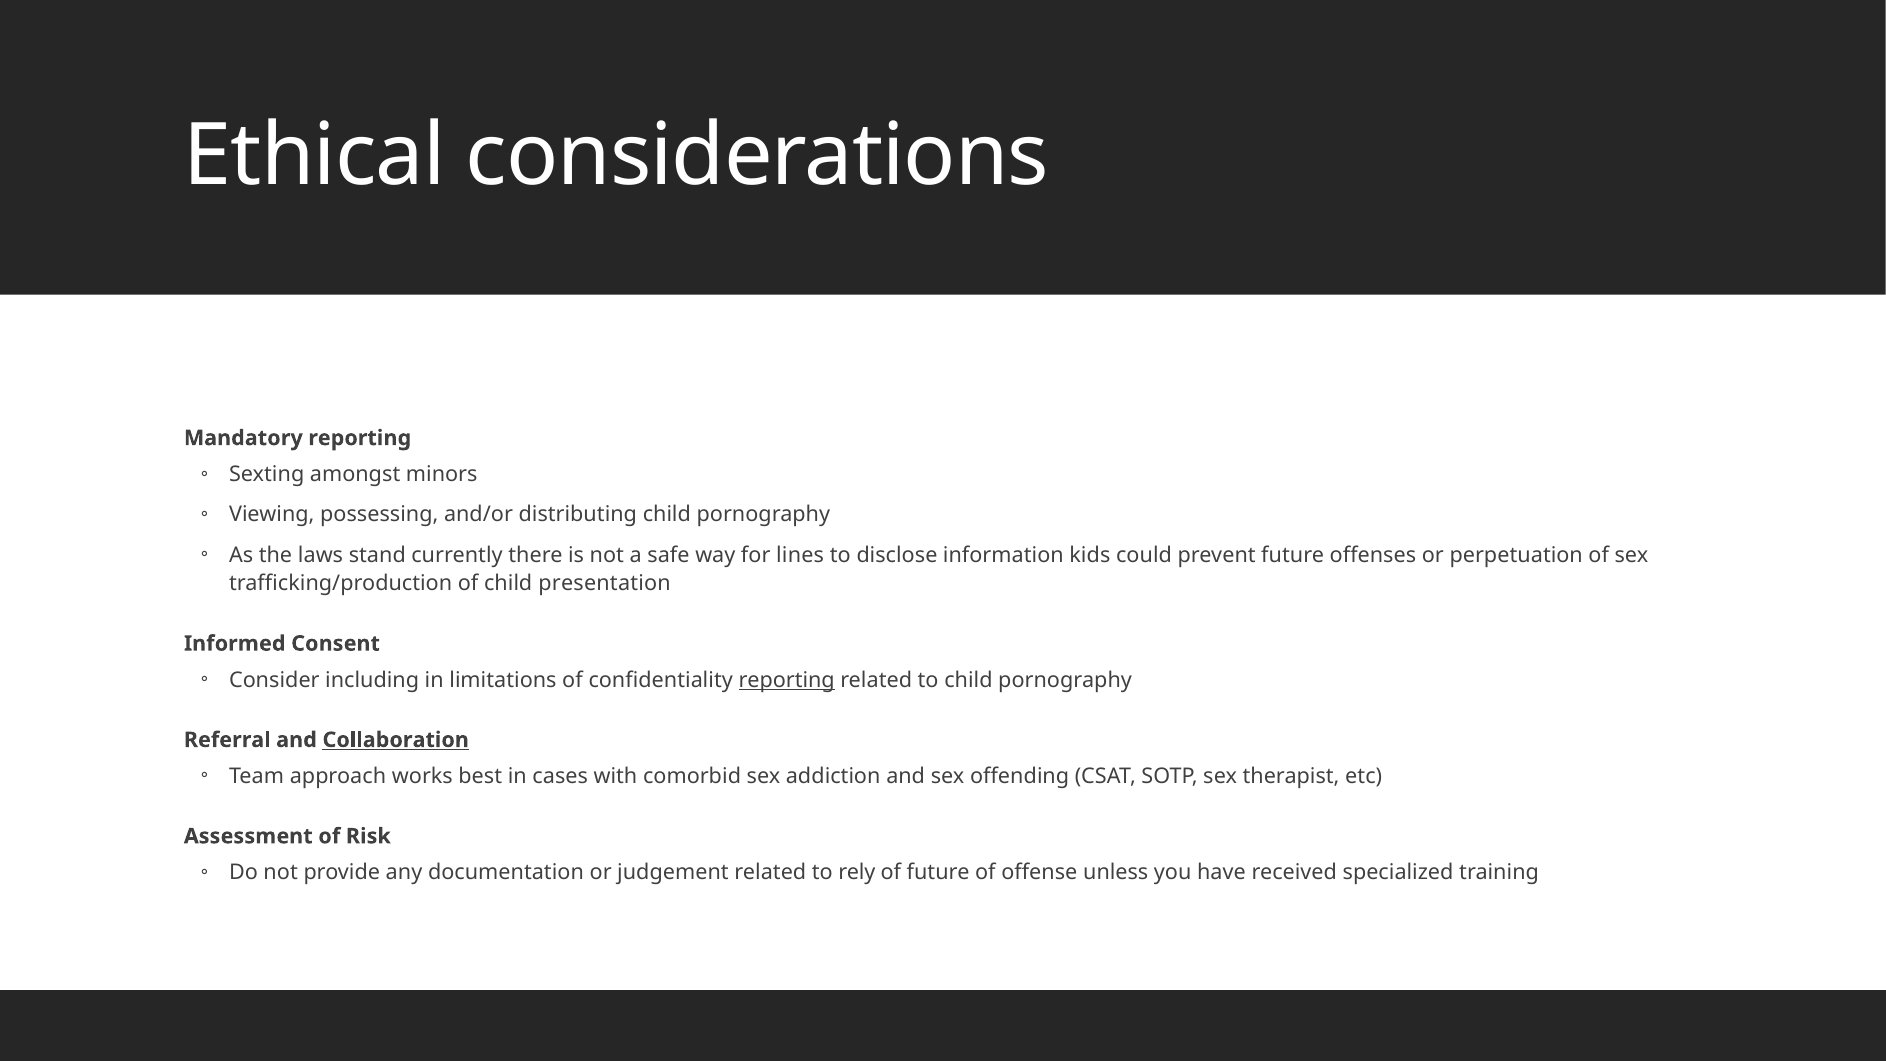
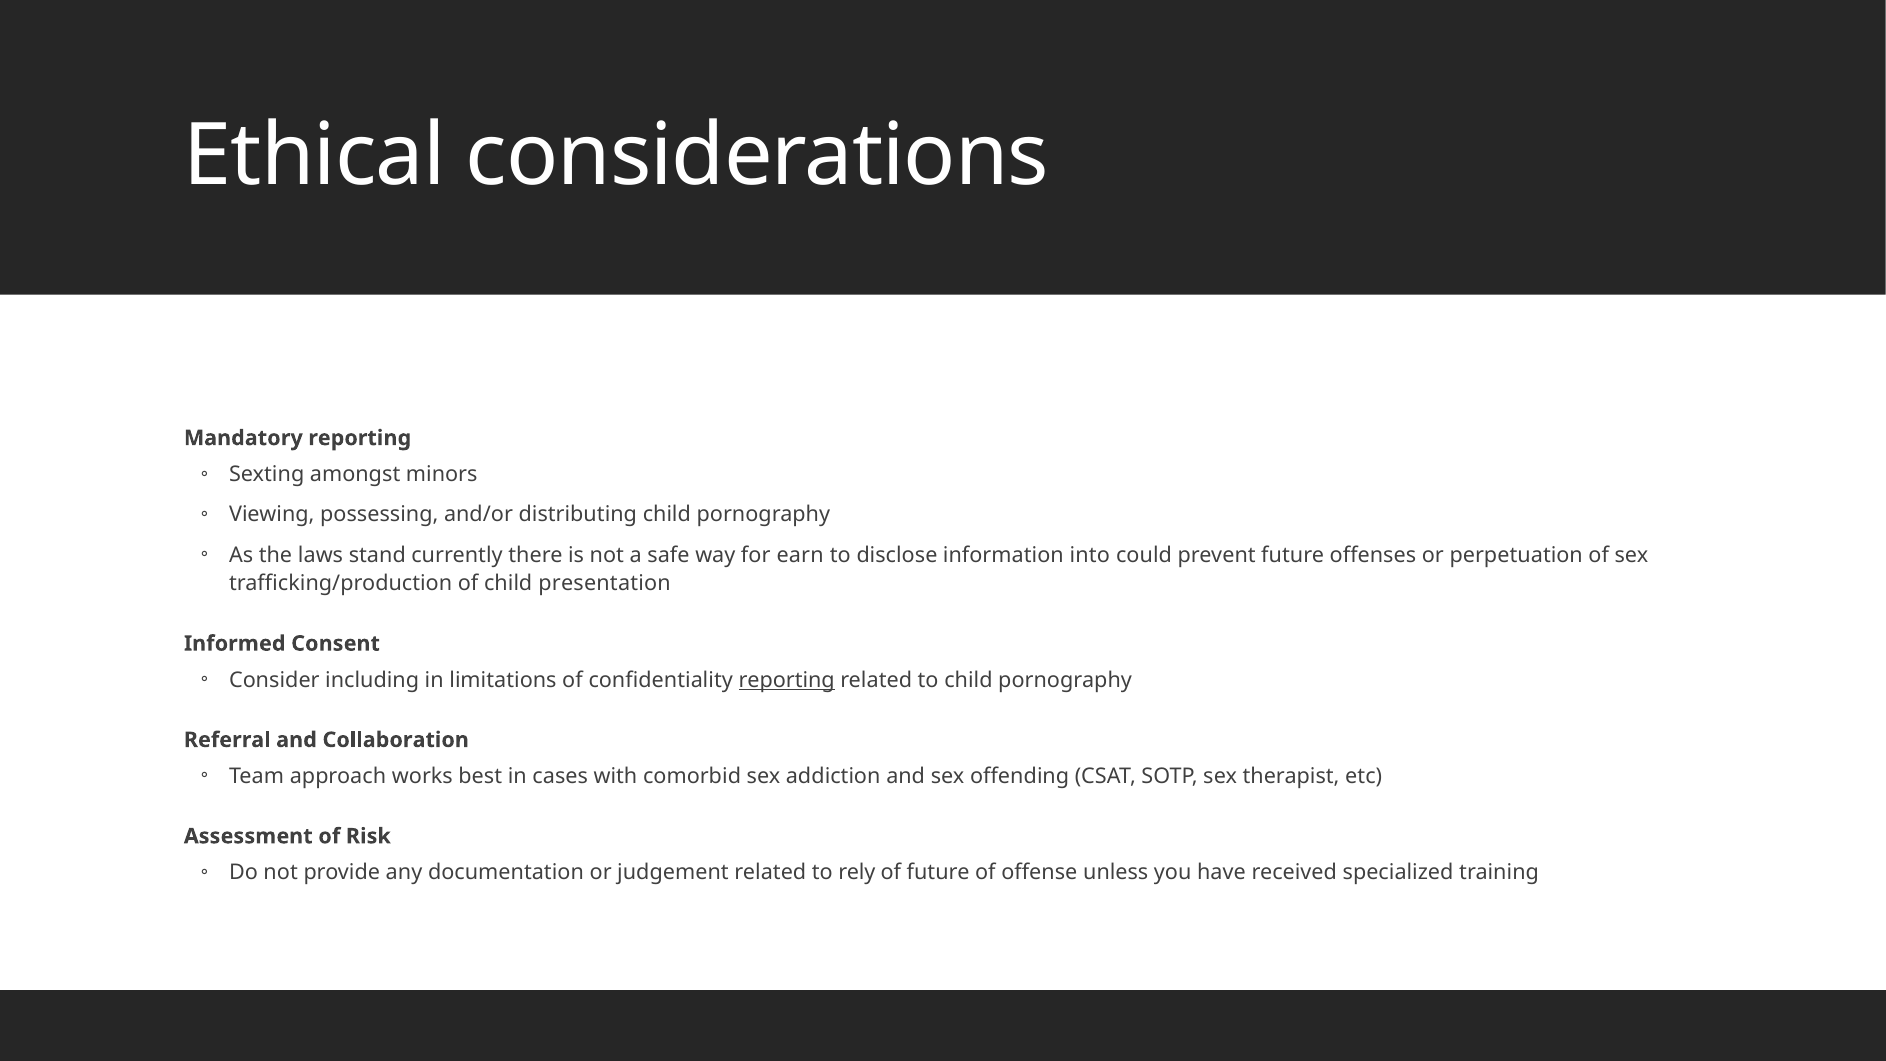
lines: lines -> earn
kids: kids -> into
Collaboration underline: present -> none
